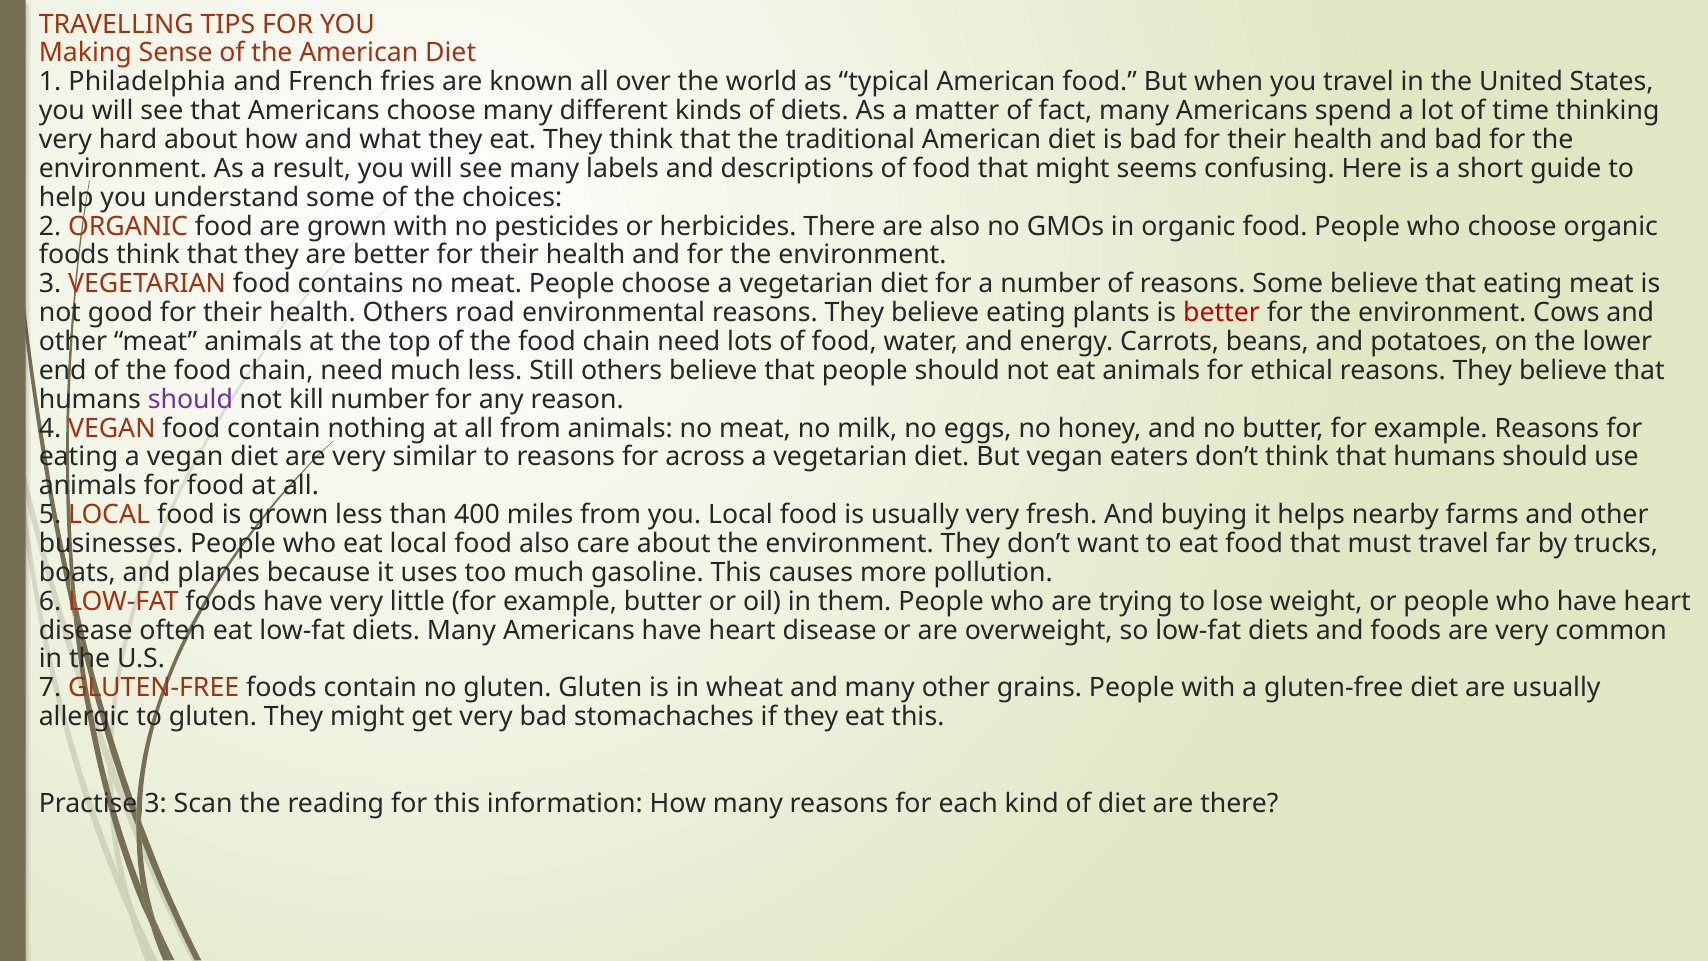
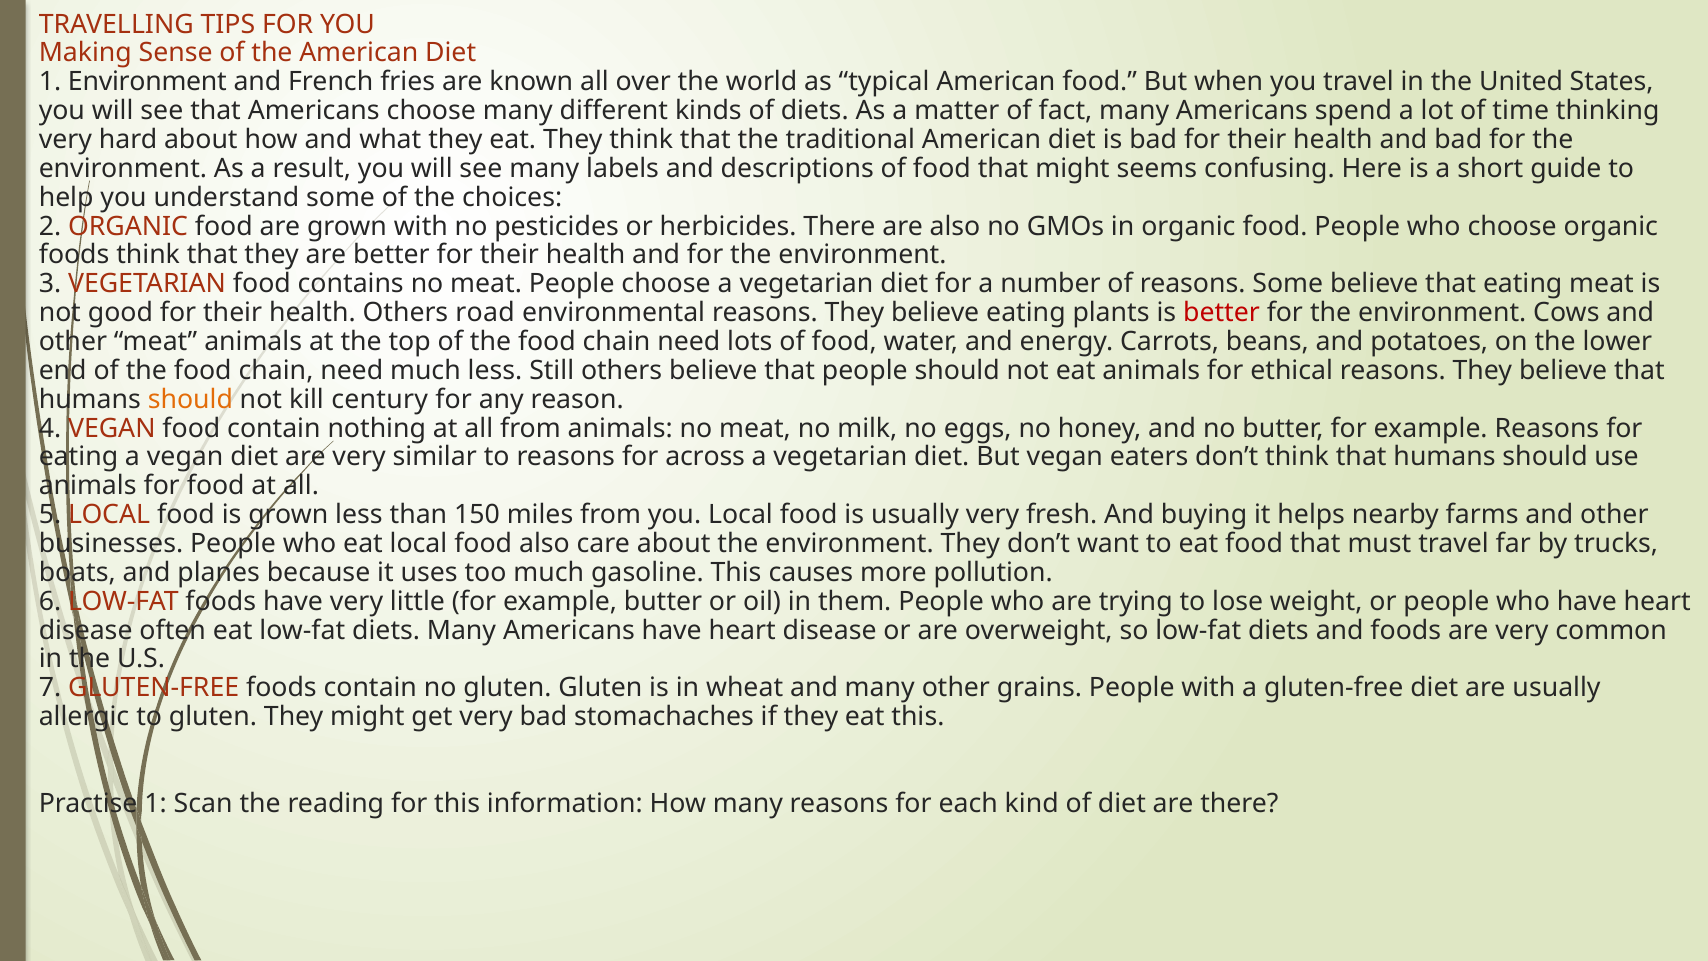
1 Philadelphia: Philadelphia -> Environment
should at (190, 399) colour: purple -> orange
kill number: number -> century
400: 400 -> 150
Practise 3: 3 -> 1
